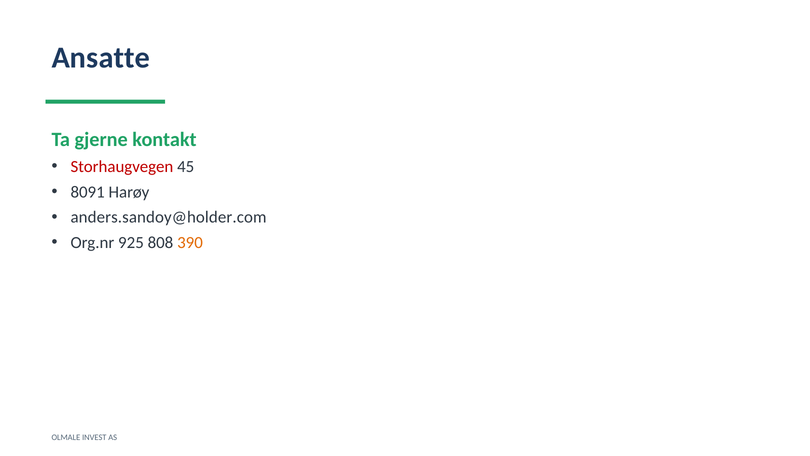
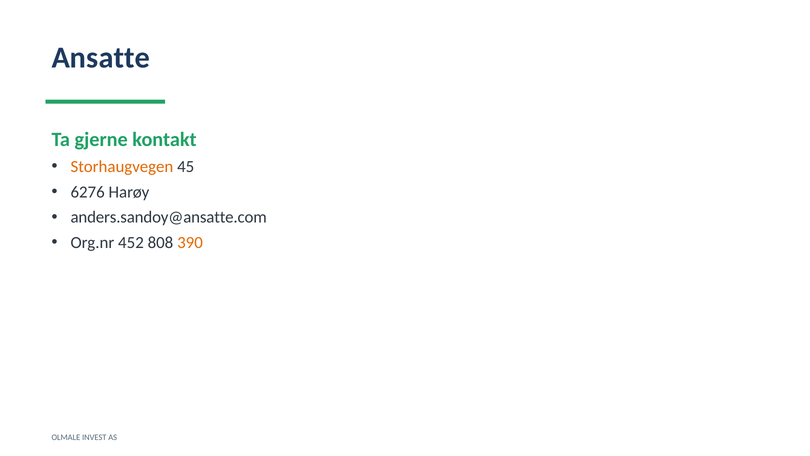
Storhaugvegen colour: red -> orange
8091: 8091 -> 6276
anders.sandoy@holder.com: anders.sandoy@holder.com -> anders.sandoy@ansatte.com
925: 925 -> 452
